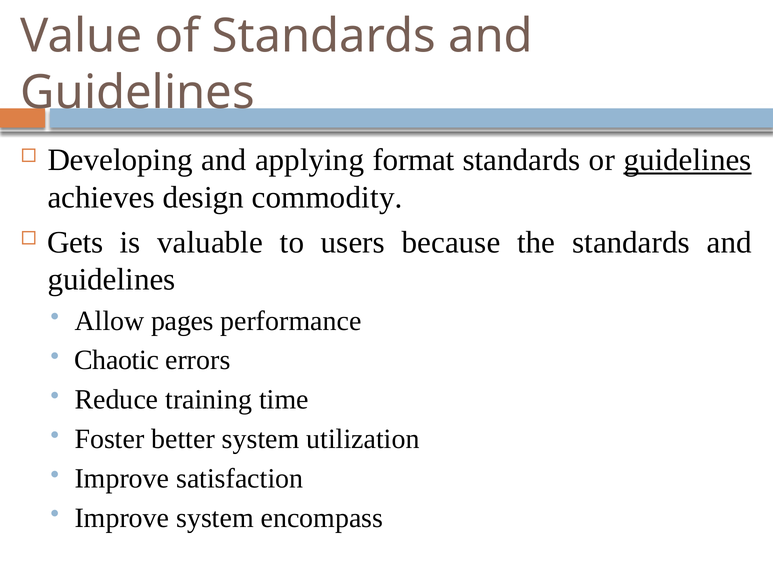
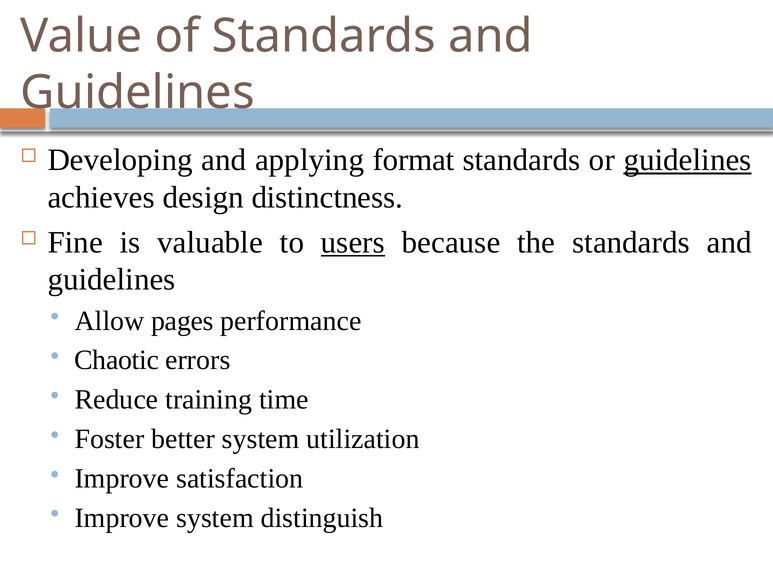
commodity: commodity -> distinctness
Gets: Gets -> Fine
users underline: none -> present
encompass: encompass -> distinguish
